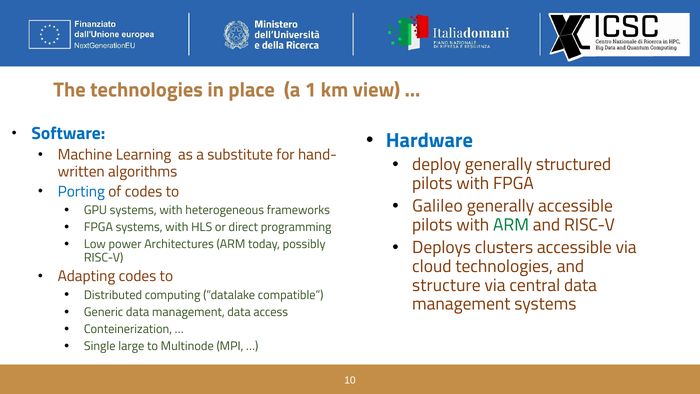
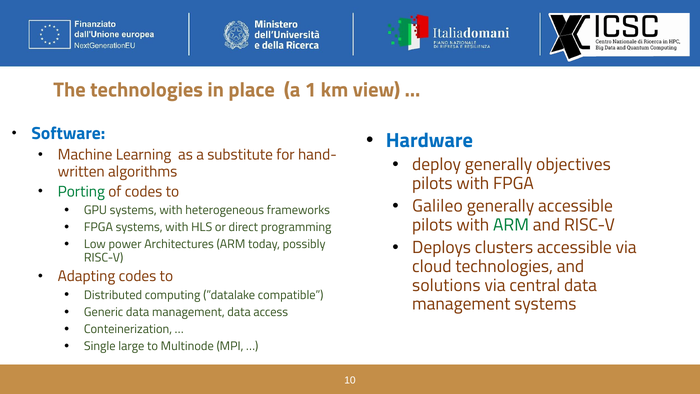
structured: structured -> objectives
Porting colour: blue -> green
structure: structure -> solutions
